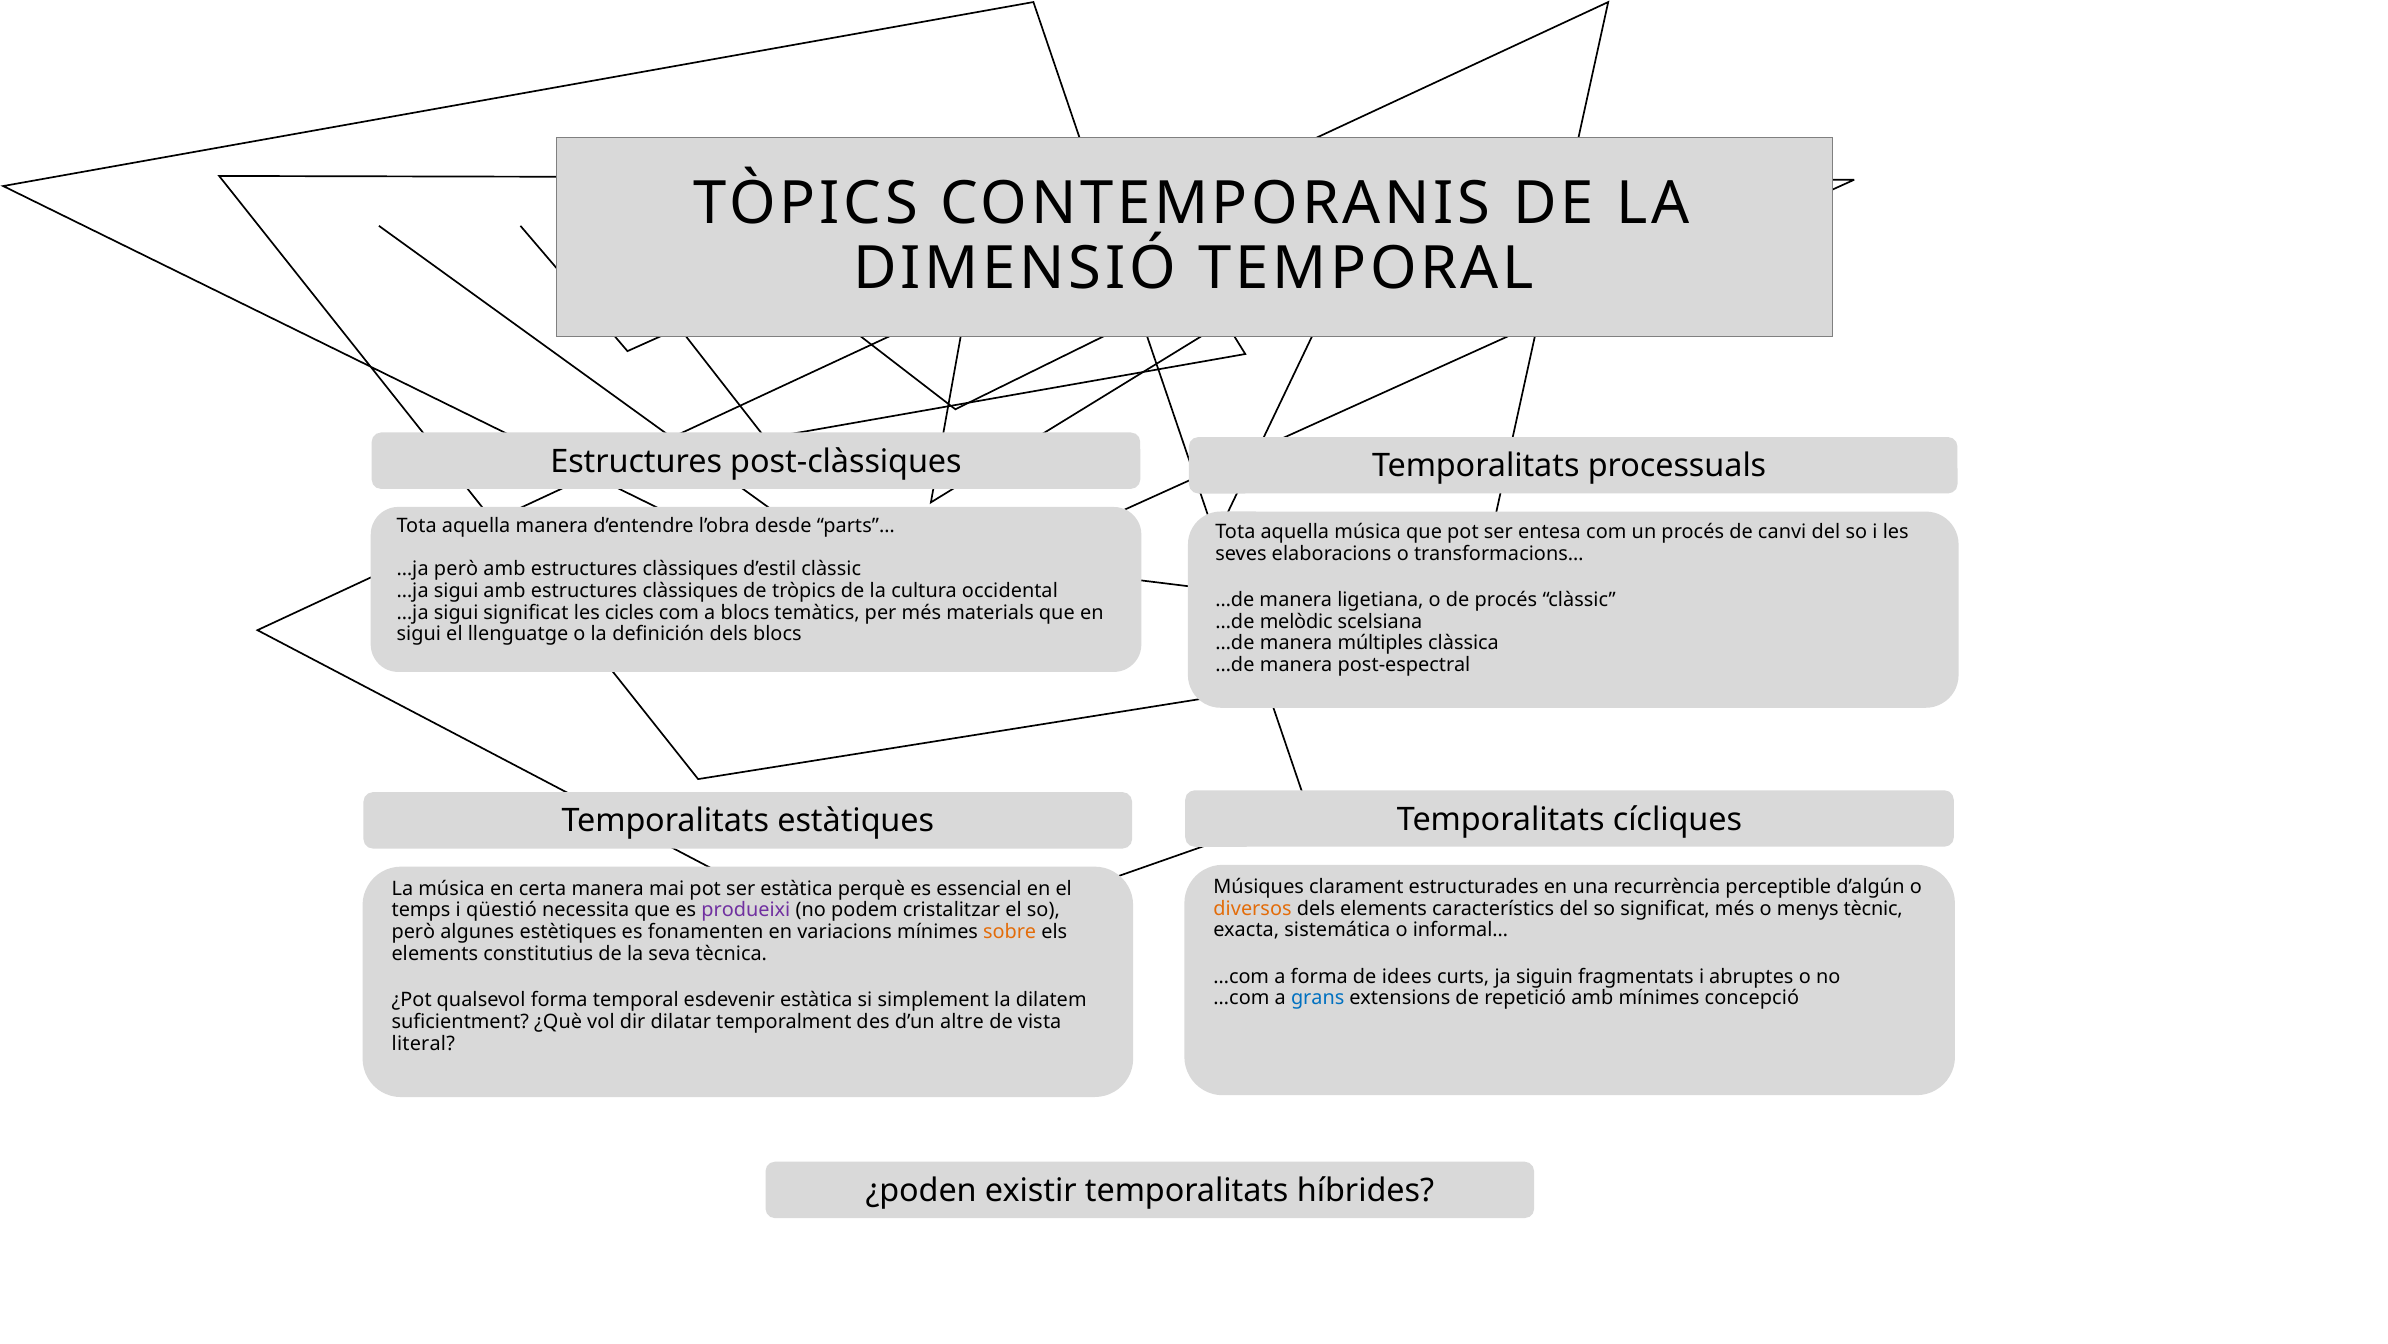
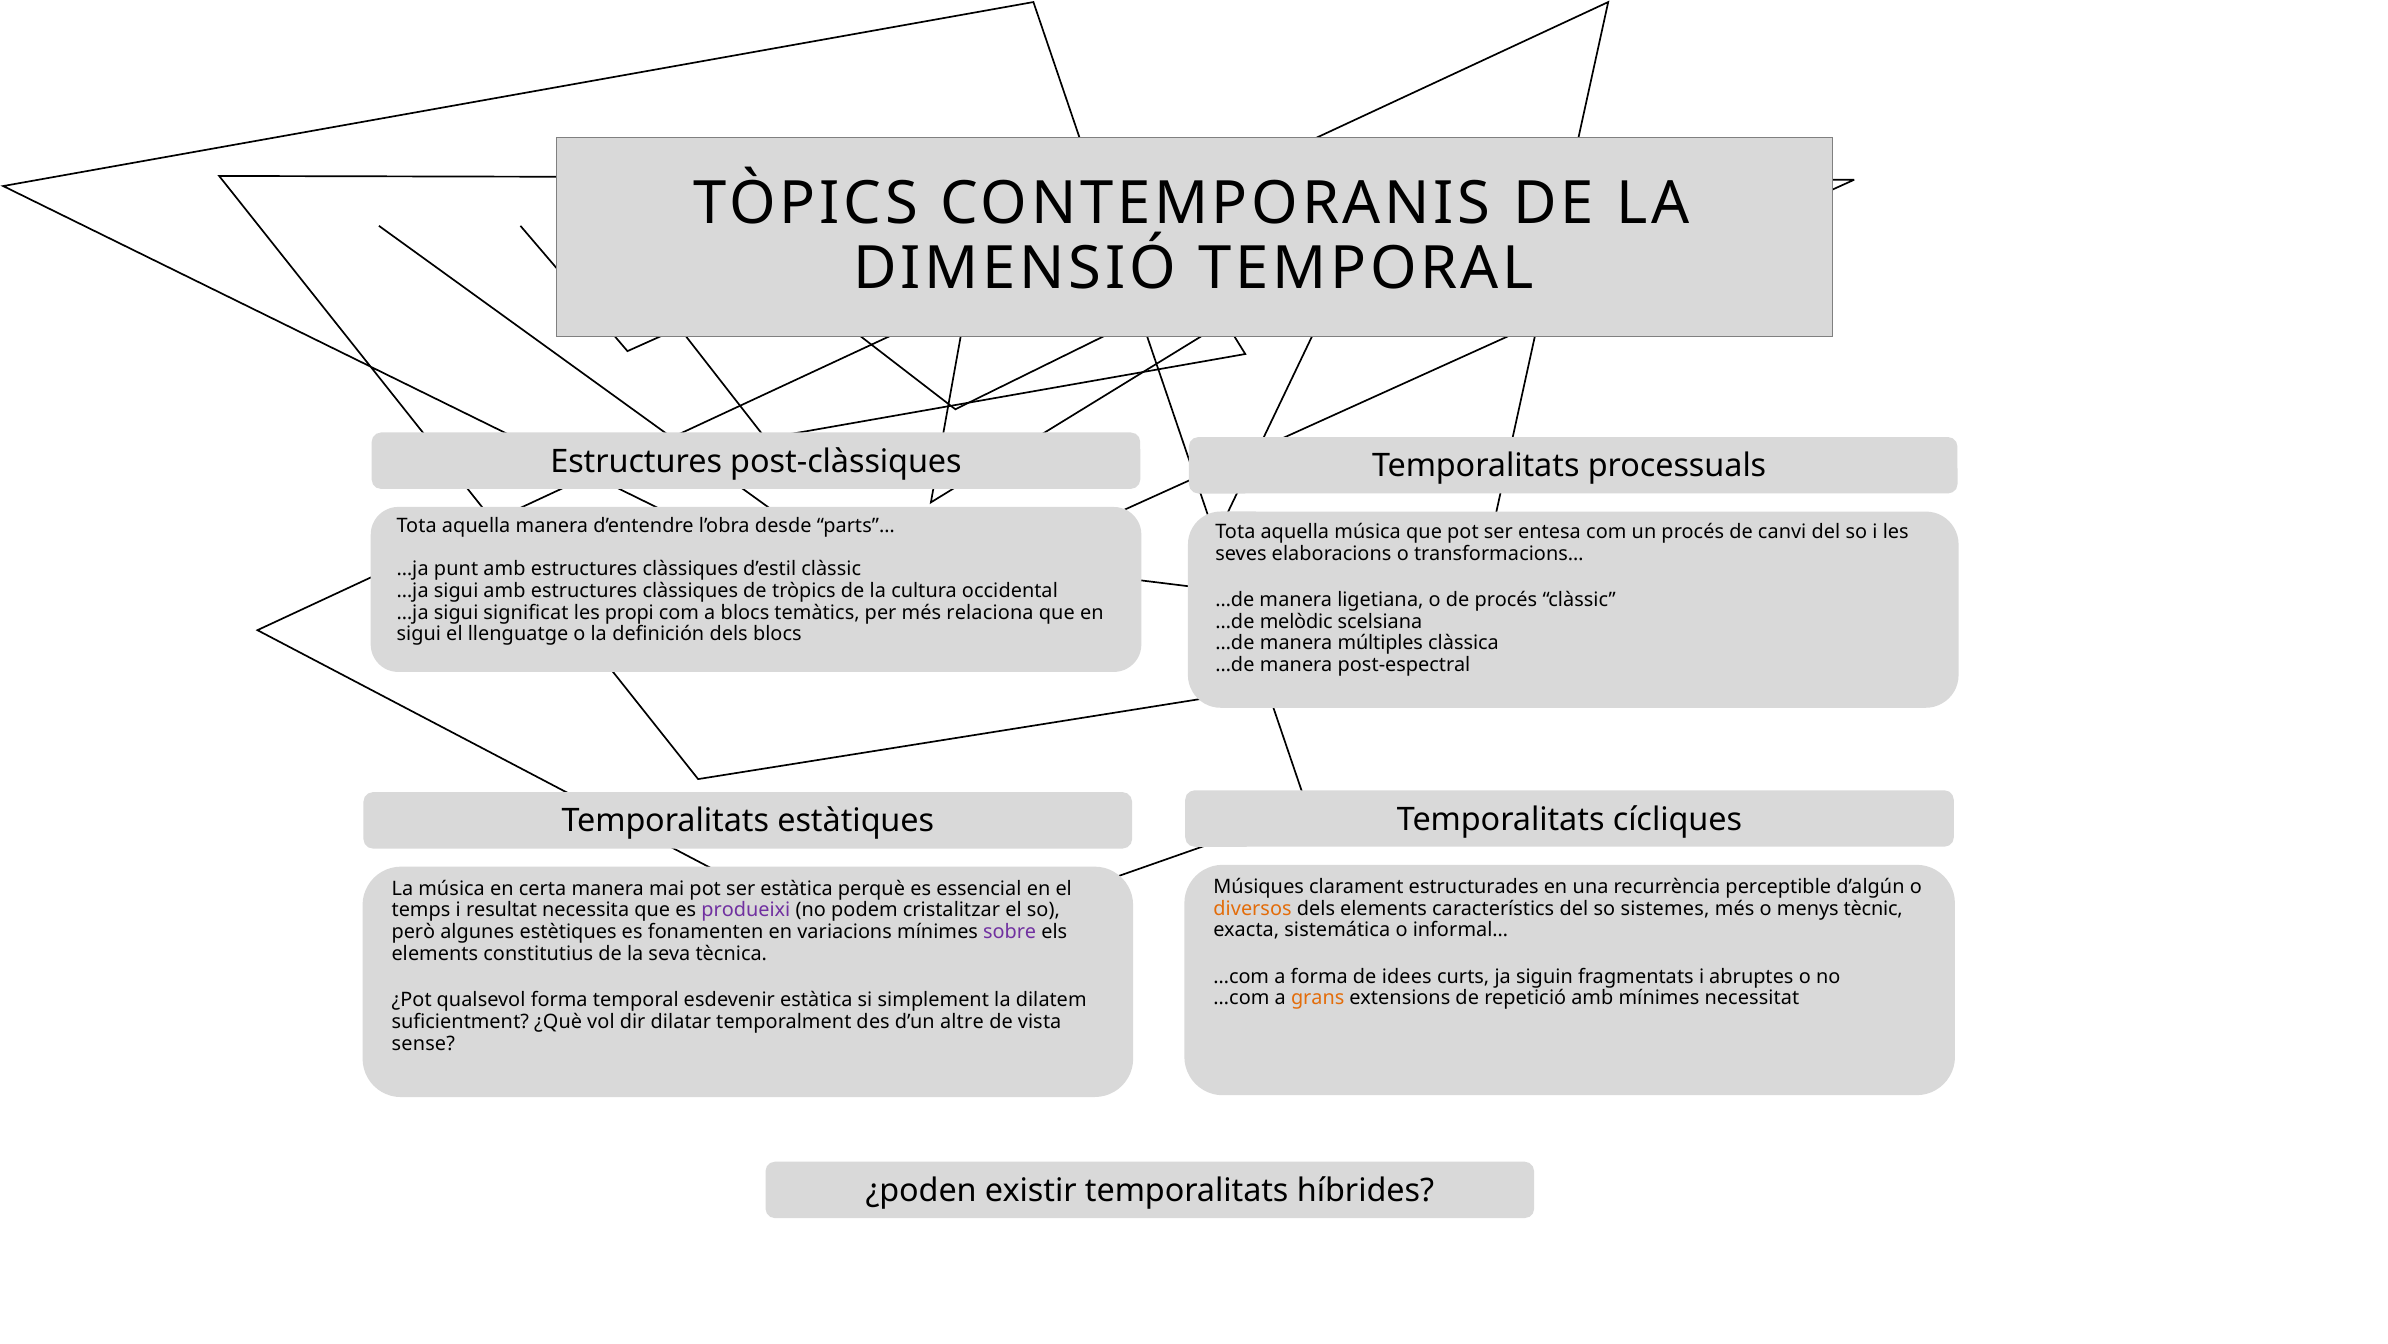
…ja però: però -> punt
cicles: cicles -> propi
materials: materials -> relaciona
so significat: significat -> sistemes
qüestió: qüestió -> resultat
sobre colour: orange -> purple
grans colour: blue -> orange
concepció: concepció -> necessitat
literal: literal -> sense
